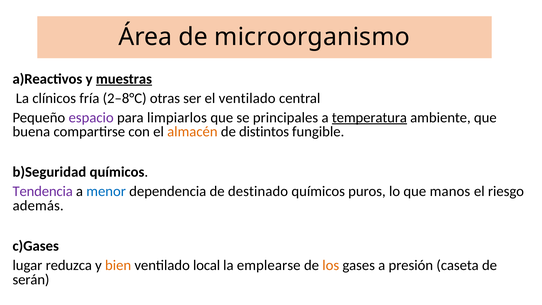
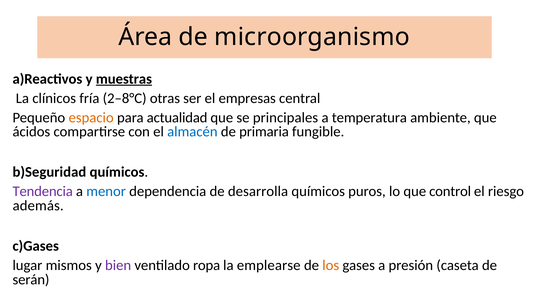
el ventilado: ventilado -> empresas
espacio colour: purple -> orange
limpiarlos: limpiarlos -> actualidad
temperatura underline: present -> none
buena: buena -> ácidos
almacén colour: orange -> blue
distintos: distintos -> primaria
destinado: destinado -> desarrolla
manos: manos -> control
reduzca: reduzca -> mismos
bien colour: orange -> purple
local: local -> ropa
